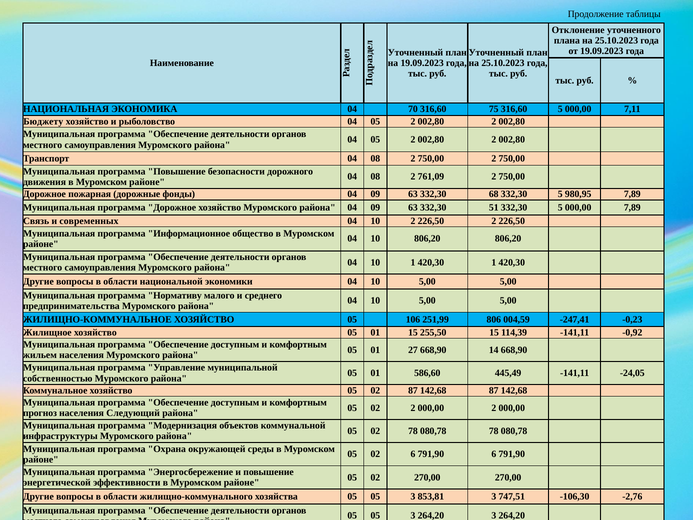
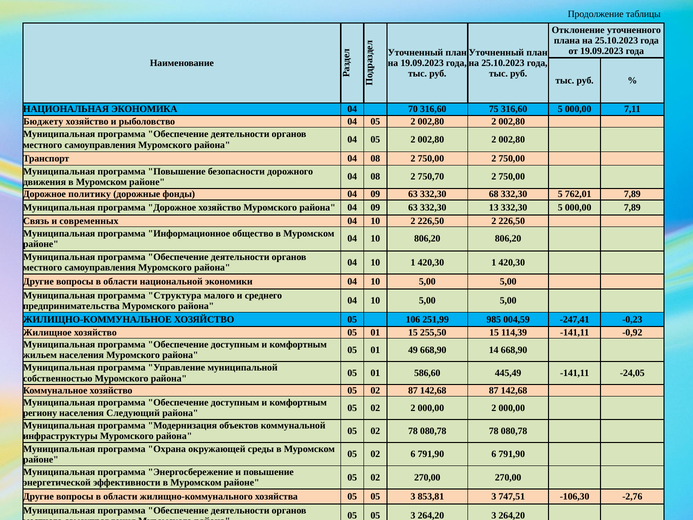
761,09: 761,09 -> 750,70
пожарная: пожарная -> политику
980,95: 980,95 -> 762,01
51: 51 -> 13
Нормативу: Нормативу -> Структура
806: 806 -> 985
27: 27 -> 49
прогноз: прогноз -> региону
